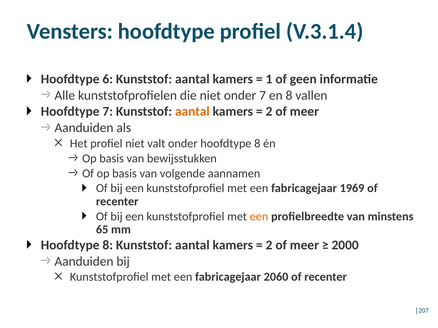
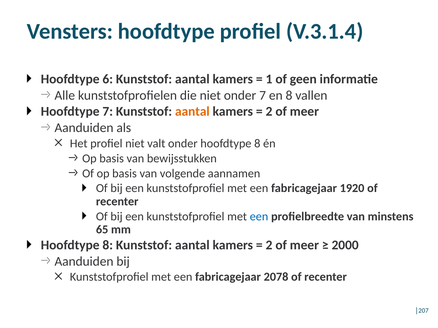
1969: 1969 -> 1920
een at (259, 217) colour: orange -> blue
2060: 2060 -> 2078
